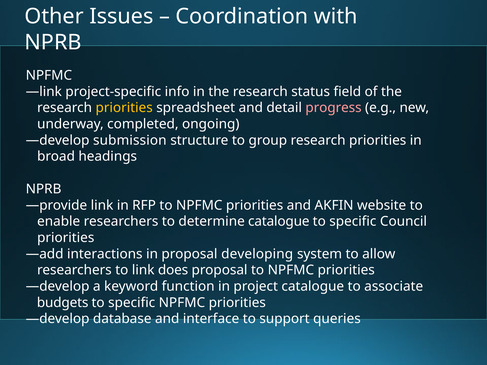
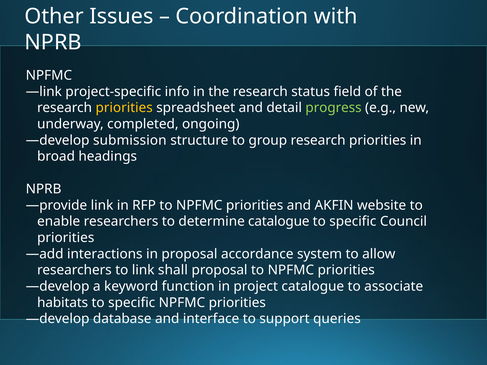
progress colour: pink -> light green
developing: developing -> accordance
does: does -> shall
budgets: budgets -> habitats
